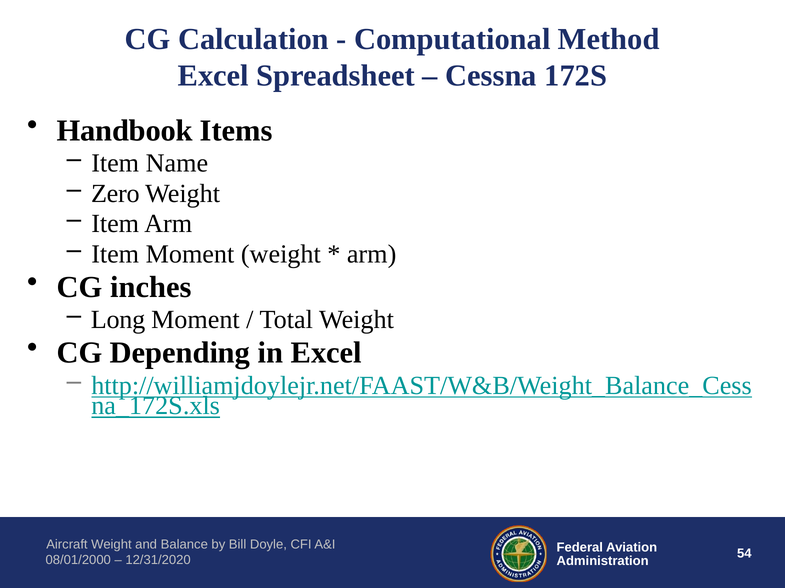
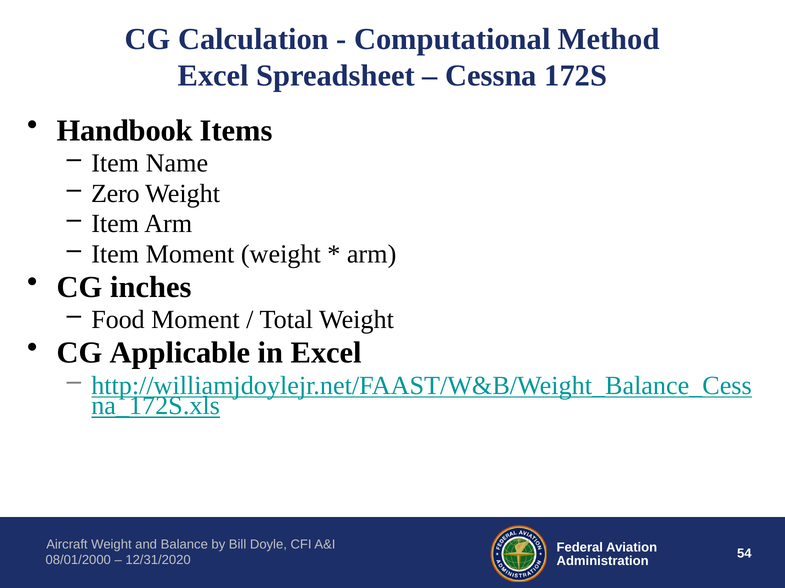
Long: Long -> Food
Depending: Depending -> Applicable
